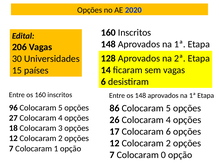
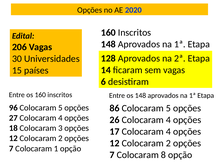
17 Colocaram 6: 6 -> 4
0: 0 -> 8
